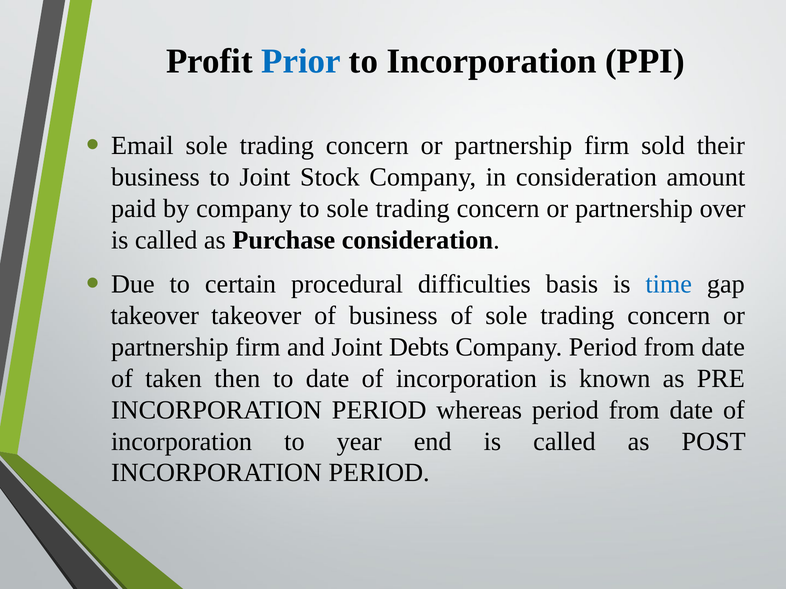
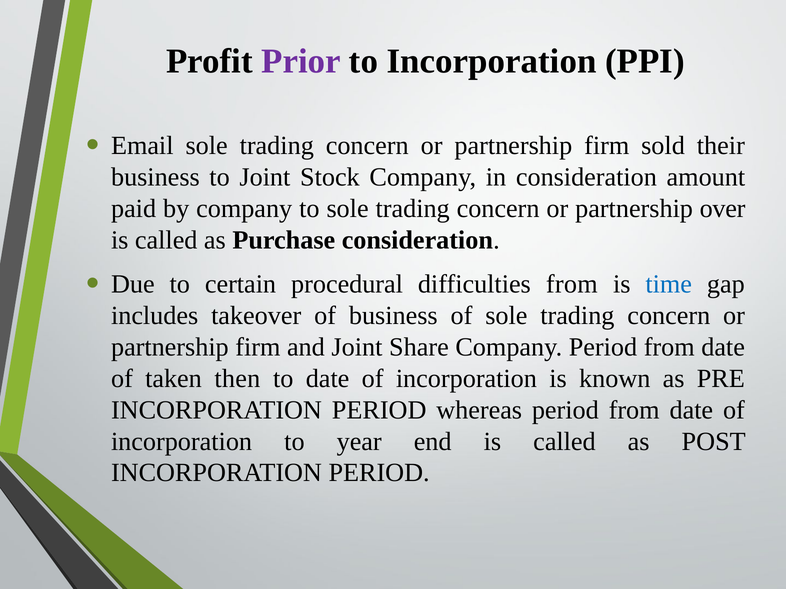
Prior colour: blue -> purple
difficulties basis: basis -> from
takeover at (155, 316): takeover -> includes
Debts: Debts -> Share
